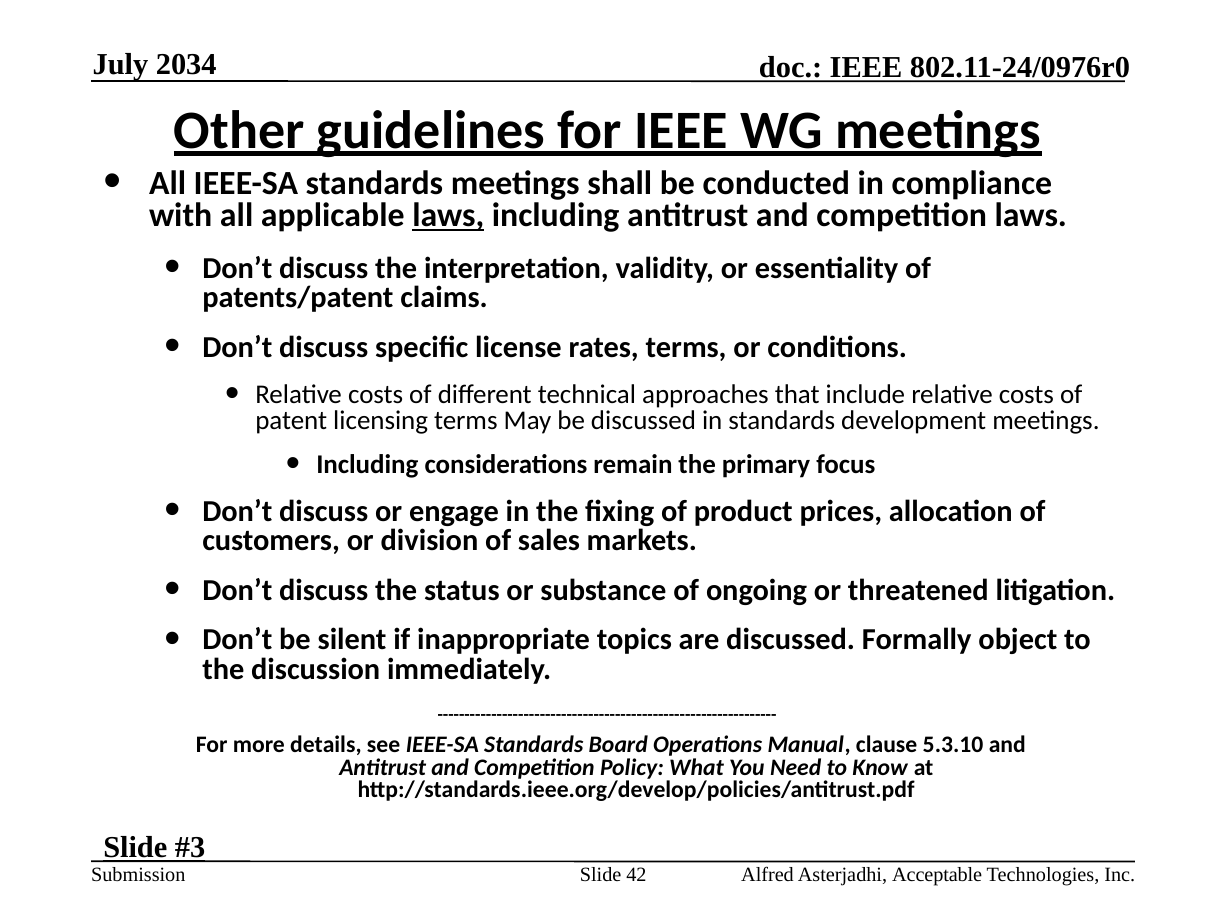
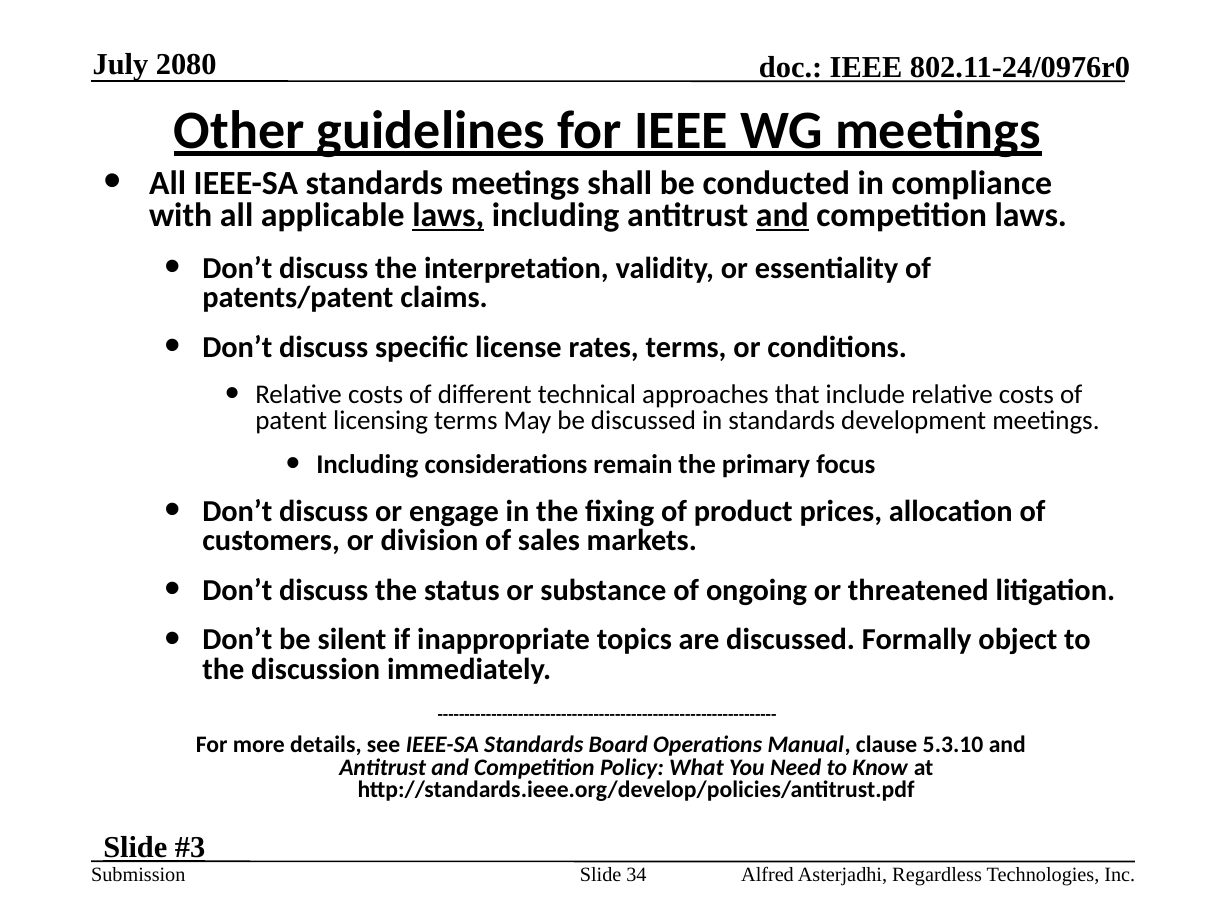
2034: 2034 -> 2080
and at (782, 216) underline: none -> present
42: 42 -> 34
Acceptable: Acceptable -> Regardless
